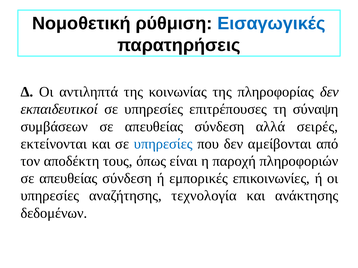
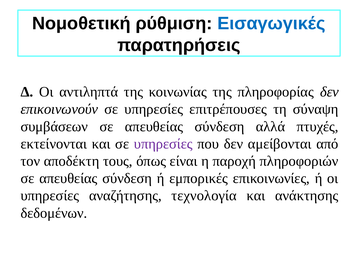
εκπαιδευτικοί: εκπαιδευτικοί -> επικοινωνούν
σειρές: σειρές -> πτυχές
υπηρεσίες at (163, 144) colour: blue -> purple
